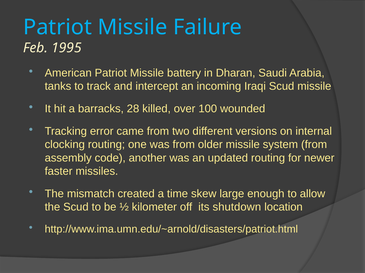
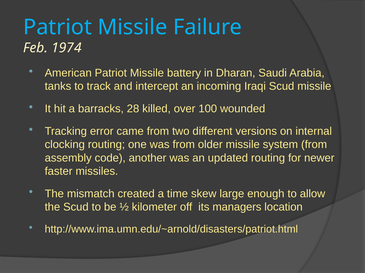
1995: 1995 -> 1974
shutdown: shutdown -> managers
